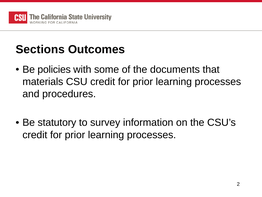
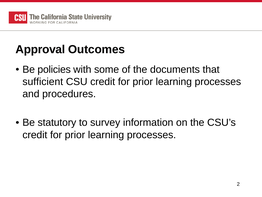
Sections: Sections -> Approval
materials: materials -> sufficient
